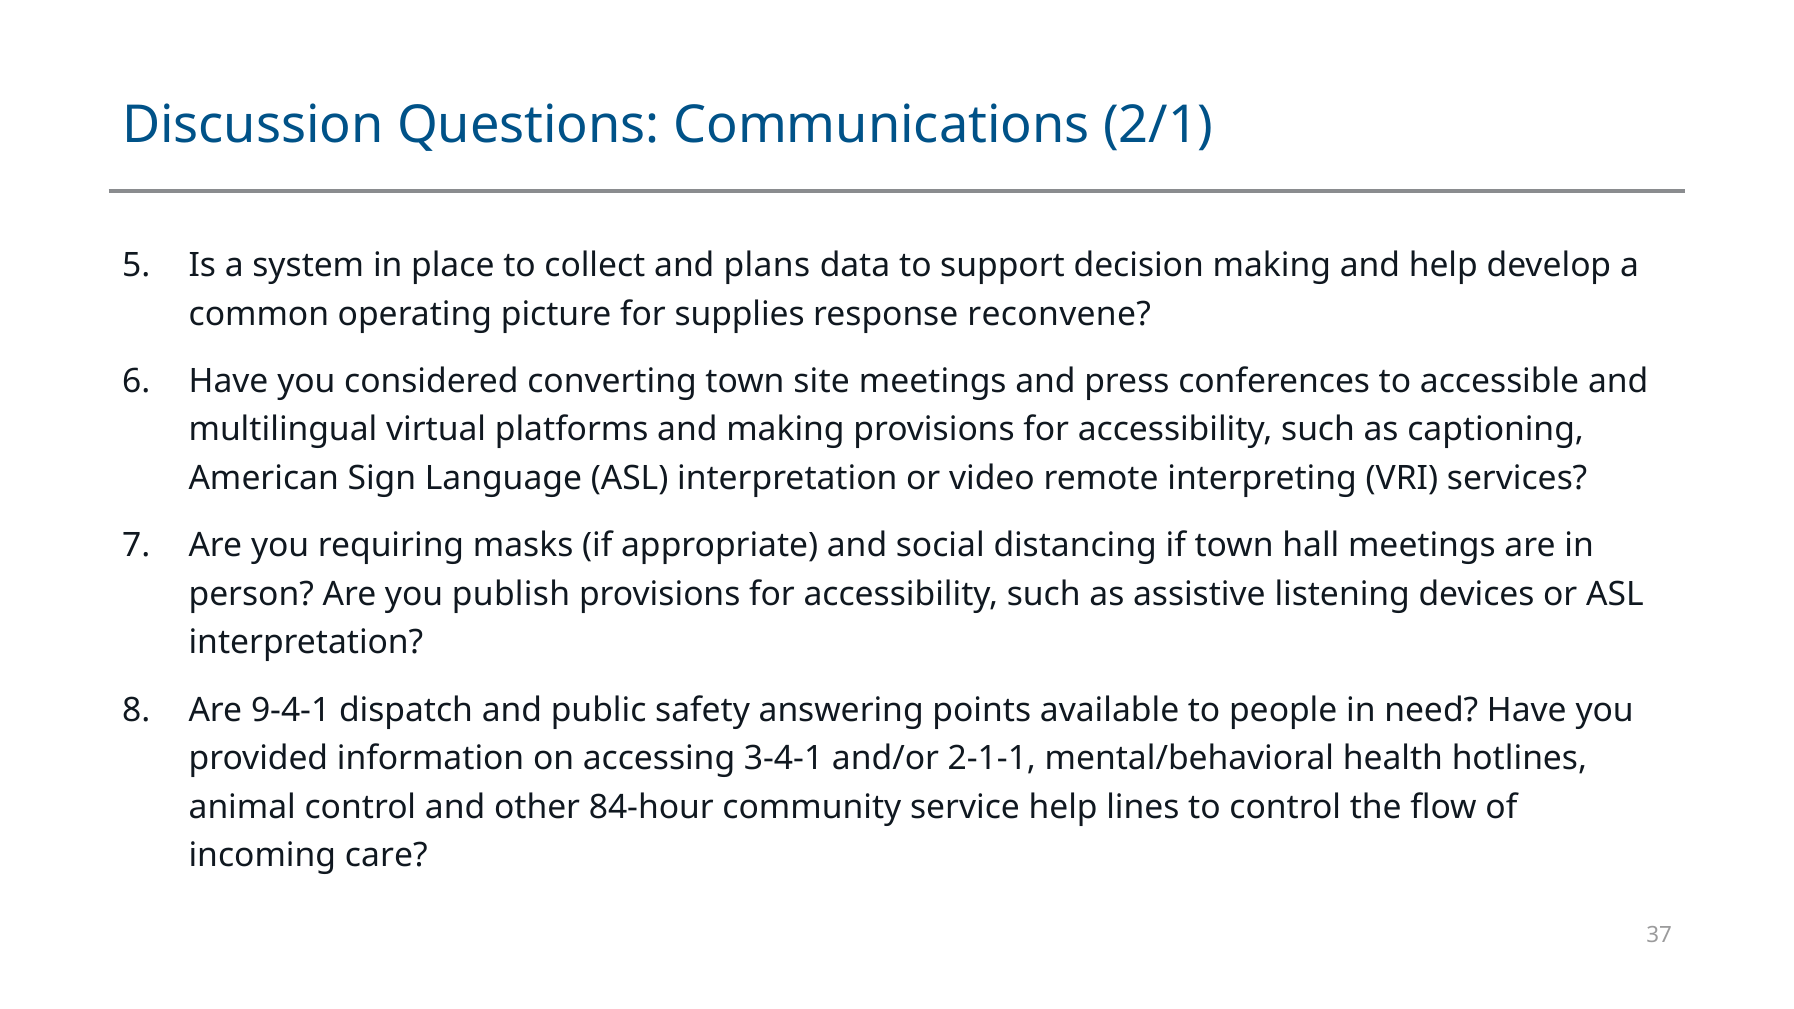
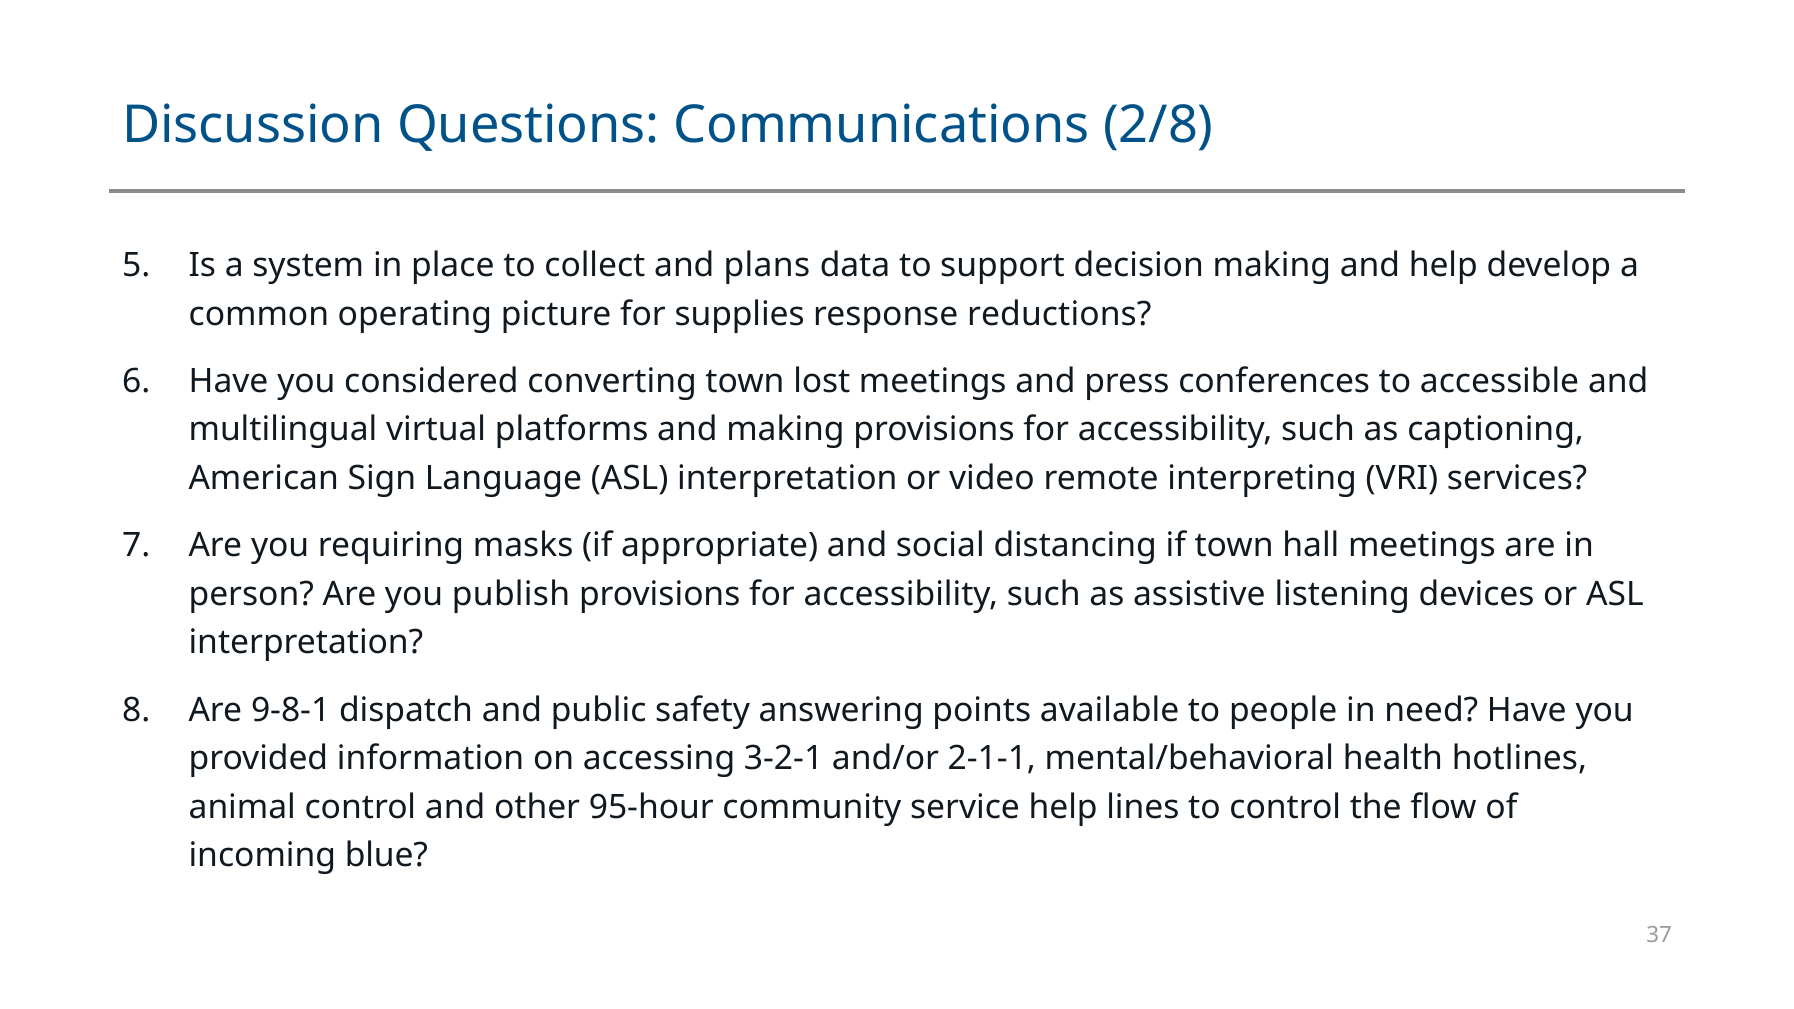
2/1: 2/1 -> 2/8
reconvene: reconvene -> reductions
site: site -> lost
9-4-1: 9-4-1 -> 9-8-1
3-4-1: 3-4-1 -> 3-2-1
84-hour: 84-hour -> 95-hour
care: care -> blue
